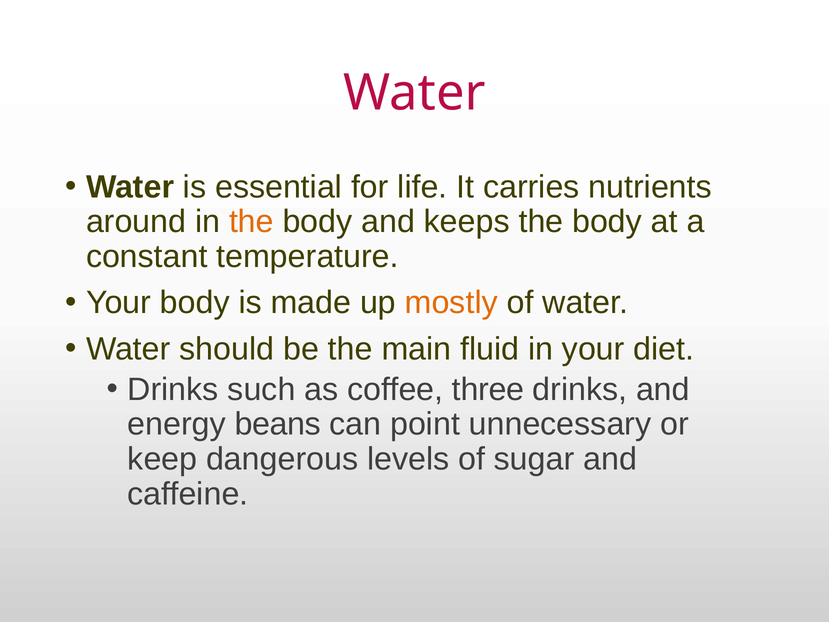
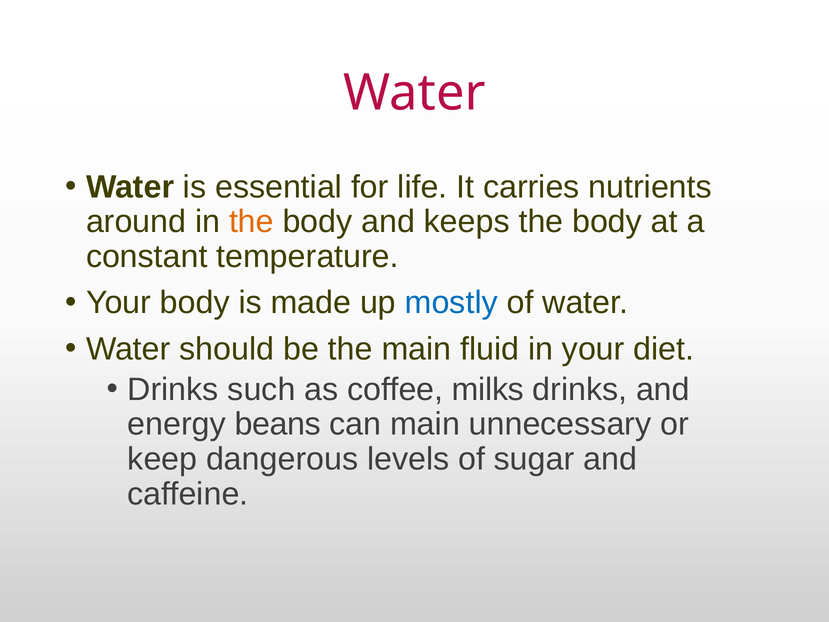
mostly colour: orange -> blue
three: three -> milks
can point: point -> main
